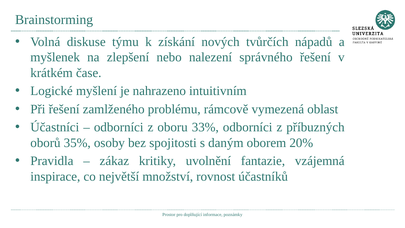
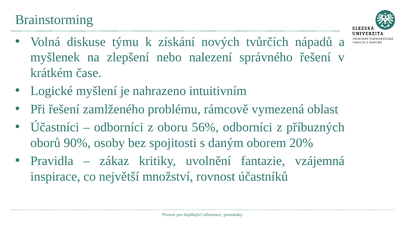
33%: 33% -> 56%
35%: 35% -> 90%
